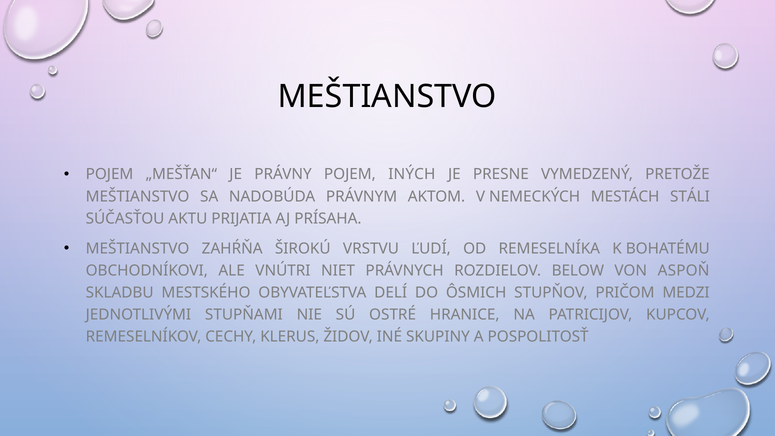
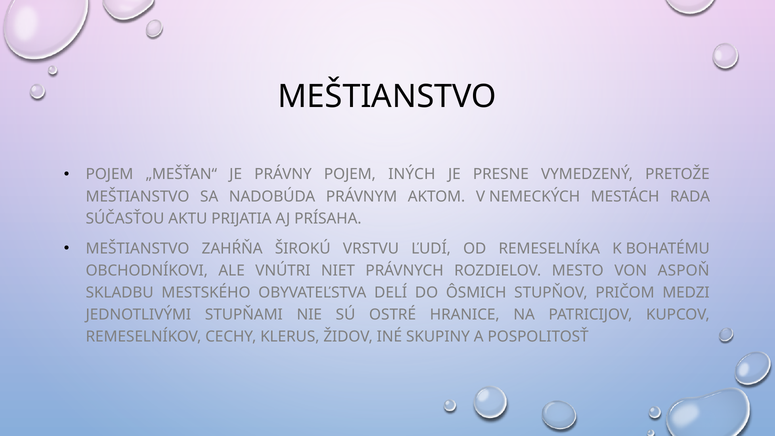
STÁLI: STÁLI -> RADA
BELOW: BELOW -> MESTO
